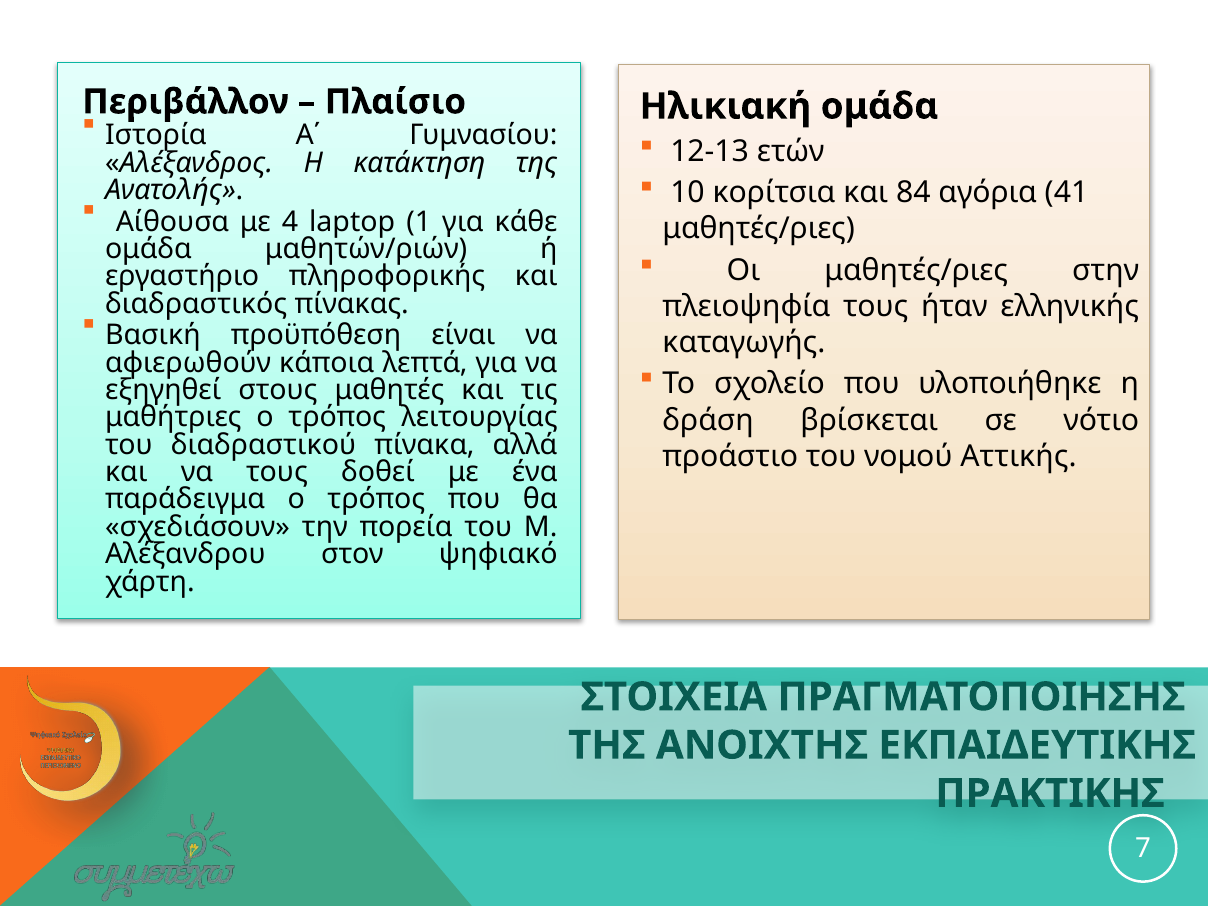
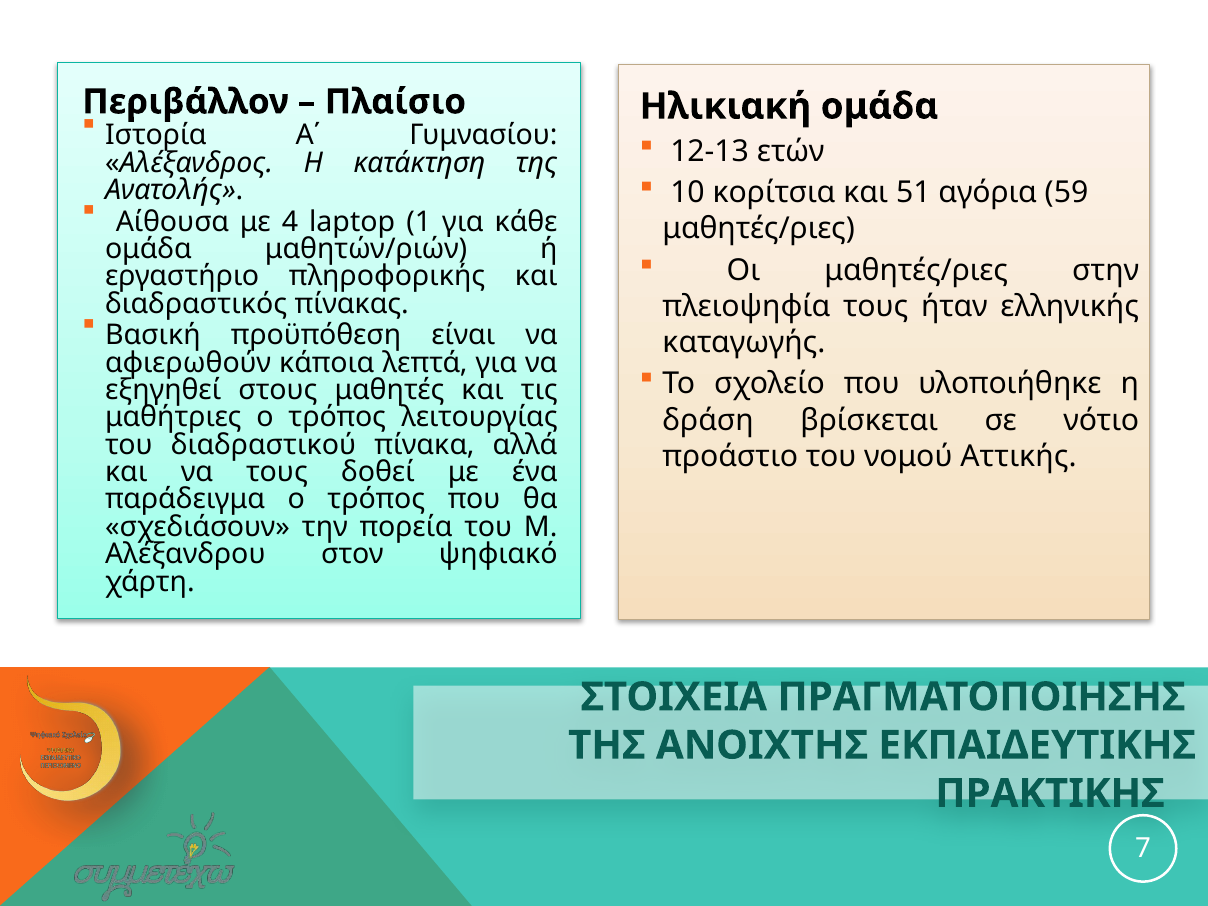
84: 84 -> 51
41: 41 -> 59
